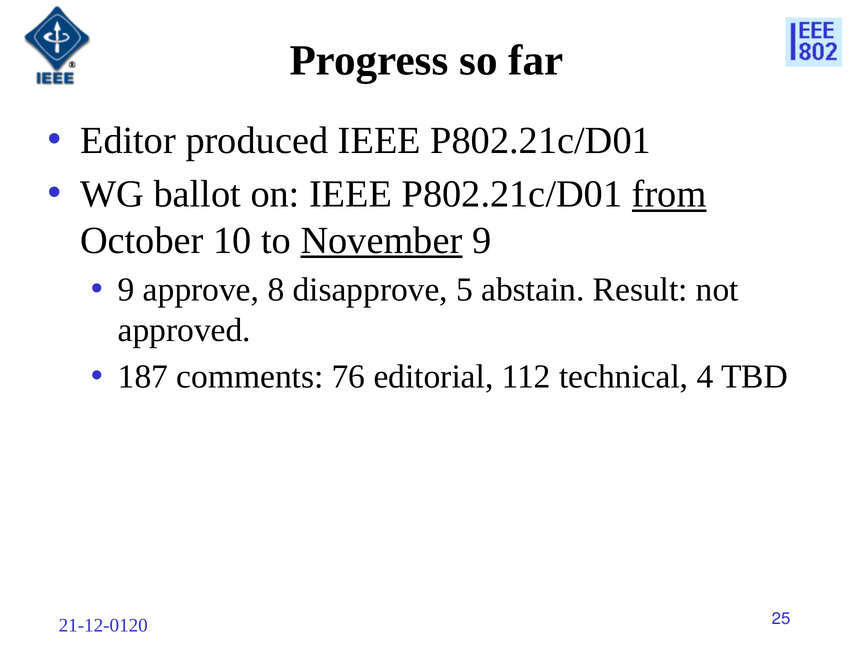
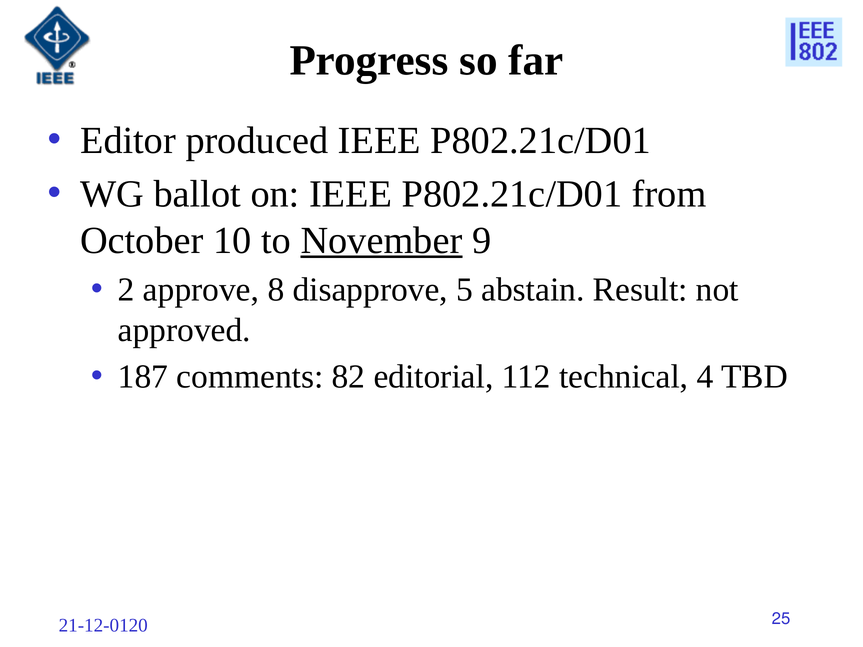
from underline: present -> none
9 at (126, 290): 9 -> 2
76: 76 -> 82
